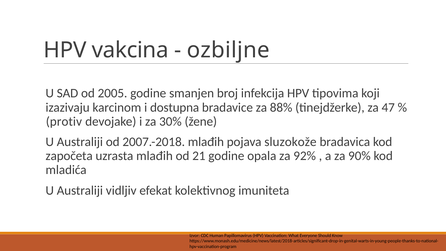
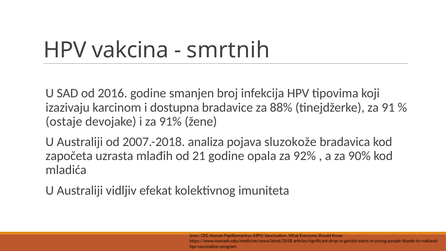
ozbiljne: ozbiljne -> smrtnih
2005: 2005 -> 2016
47: 47 -> 91
protiv: protiv -> ostaje
30%: 30% -> 91%
2007.-2018 mlađih: mlađih -> analiza
